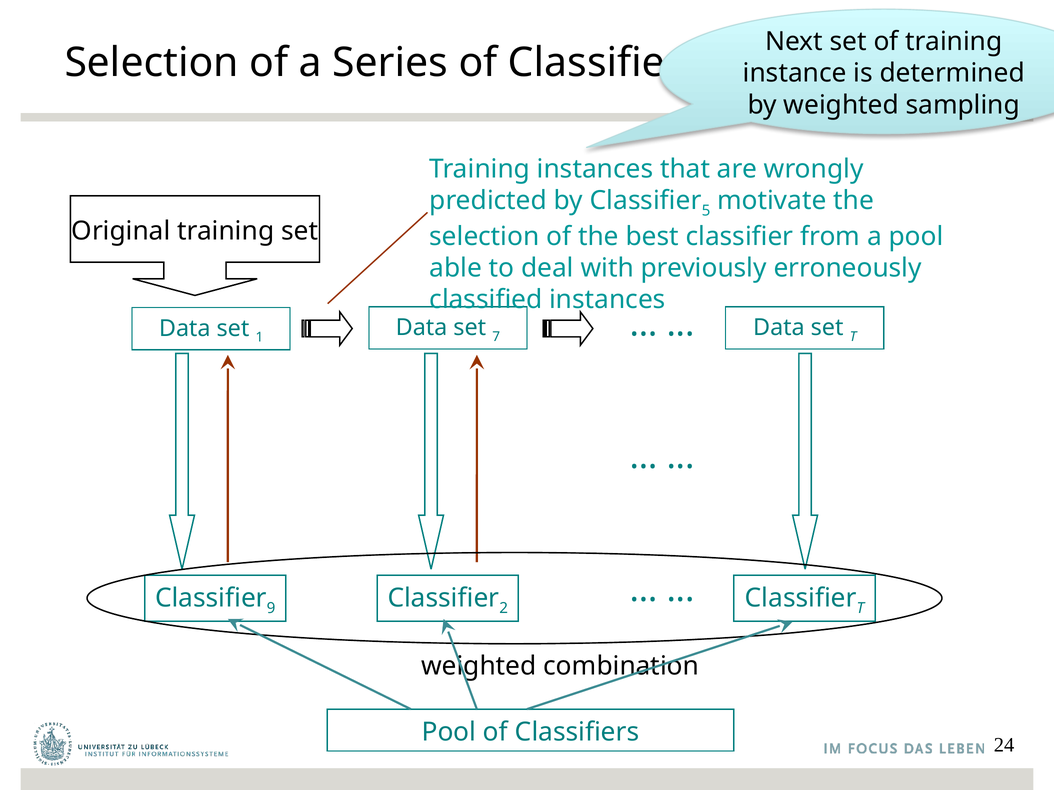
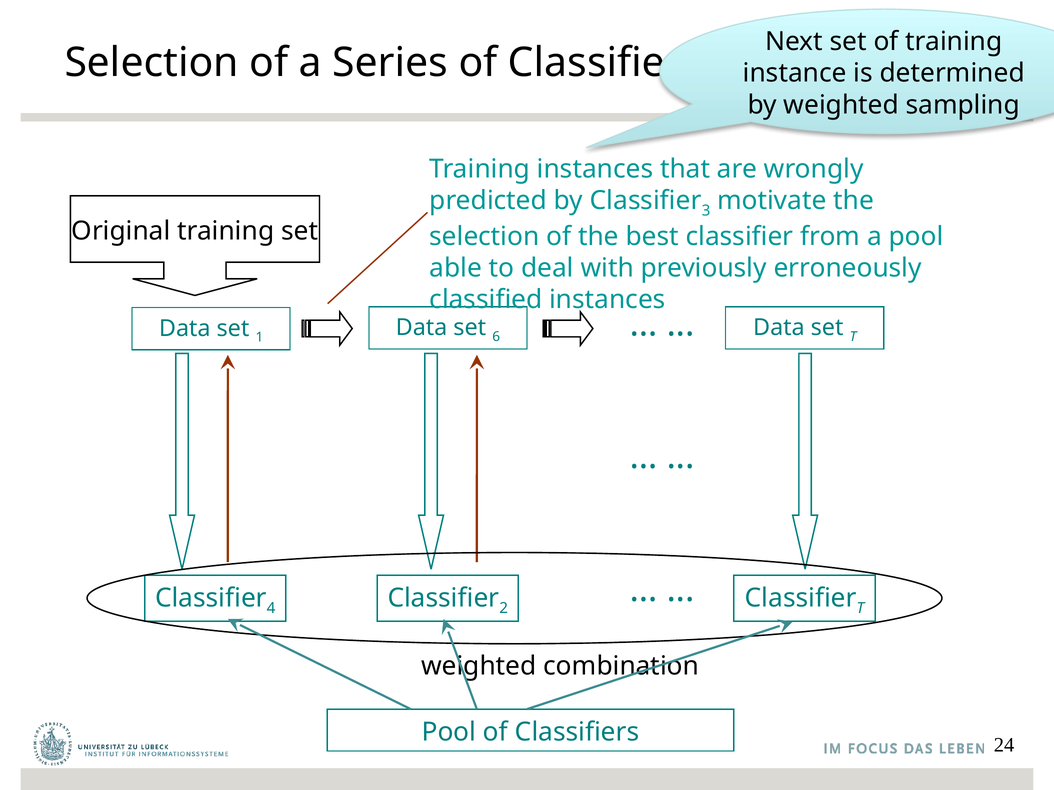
5: 5 -> 3
7: 7 -> 6
9: 9 -> 4
